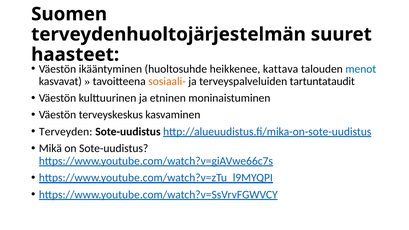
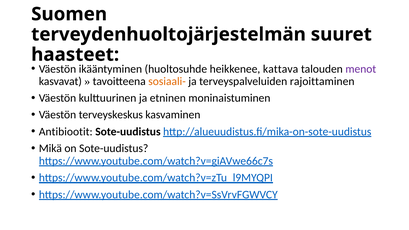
menot colour: blue -> purple
tartuntataudit: tartuntataudit -> rajoittaminen
Terveyden: Terveyden -> Antibiootit
